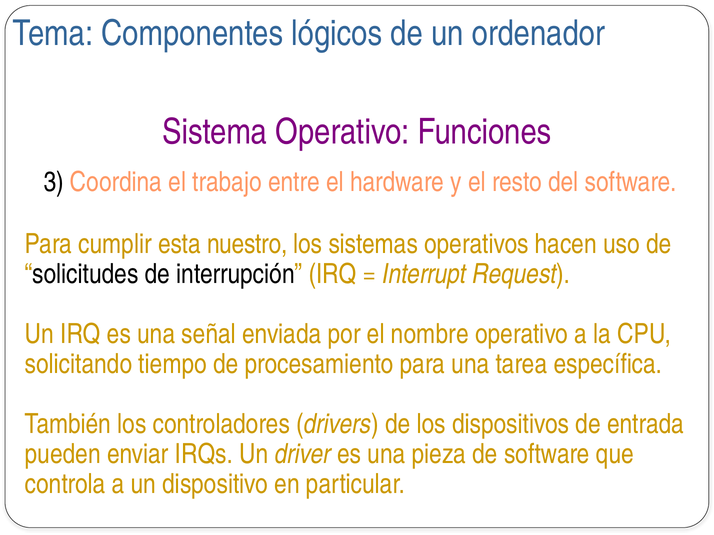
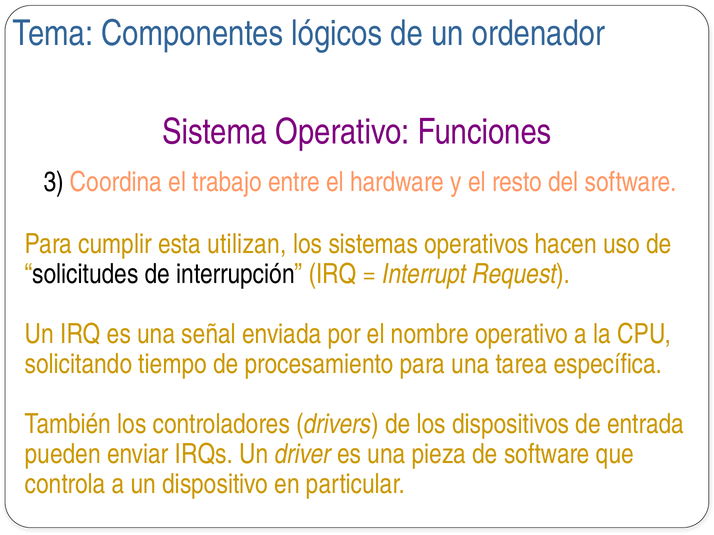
nuestro: nuestro -> utilizan
